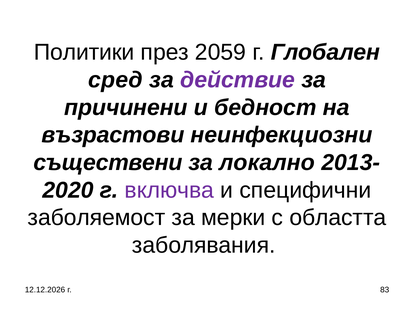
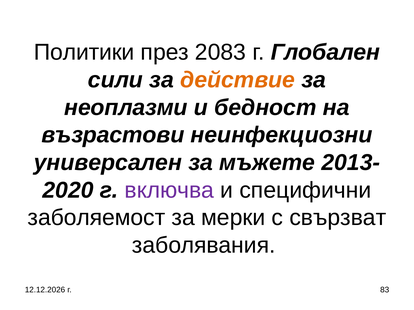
2059: 2059 -> 2083
сред: сред -> сили
действие colour: purple -> orange
причинени: причинени -> неоплазми
съществени: съществени -> универсален
локално: локално -> мъжете
областта: областта -> свързват
